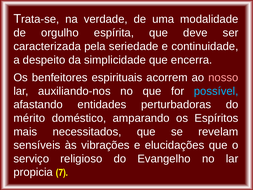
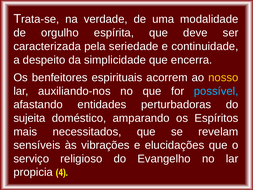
nosso colour: pink -> yellow
mérito: mérito -> sujeita
7: 7 -> 4
